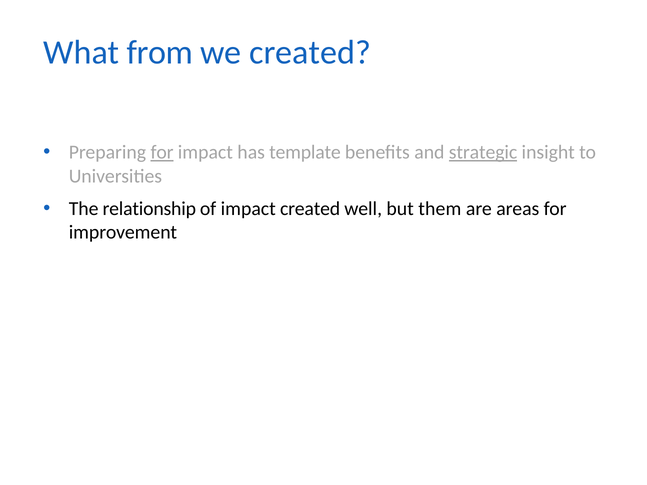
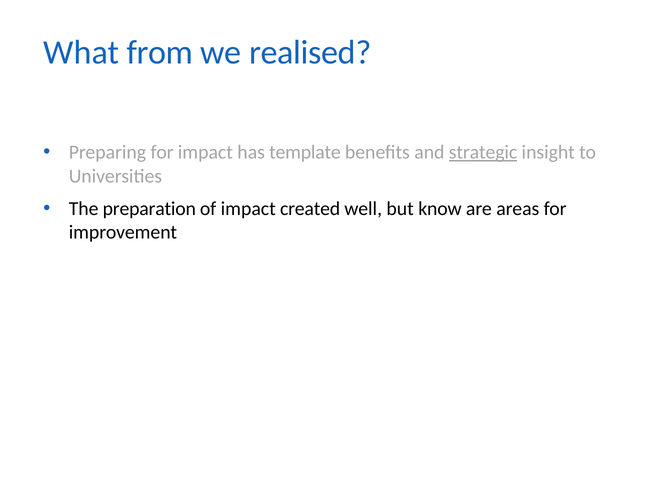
we created: created -> realised
for at (162, 152) underline: present -> none
relationship: relationship -> preparation
them: them -> know
